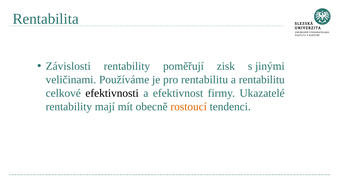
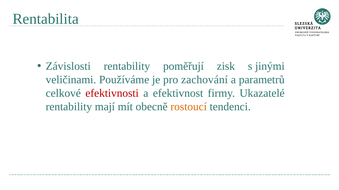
pro rentabilitu: rentabilitu -> zachování
a rentabilitu: rentabilitu -> parametrů
efektivnosti colour: black -> red
